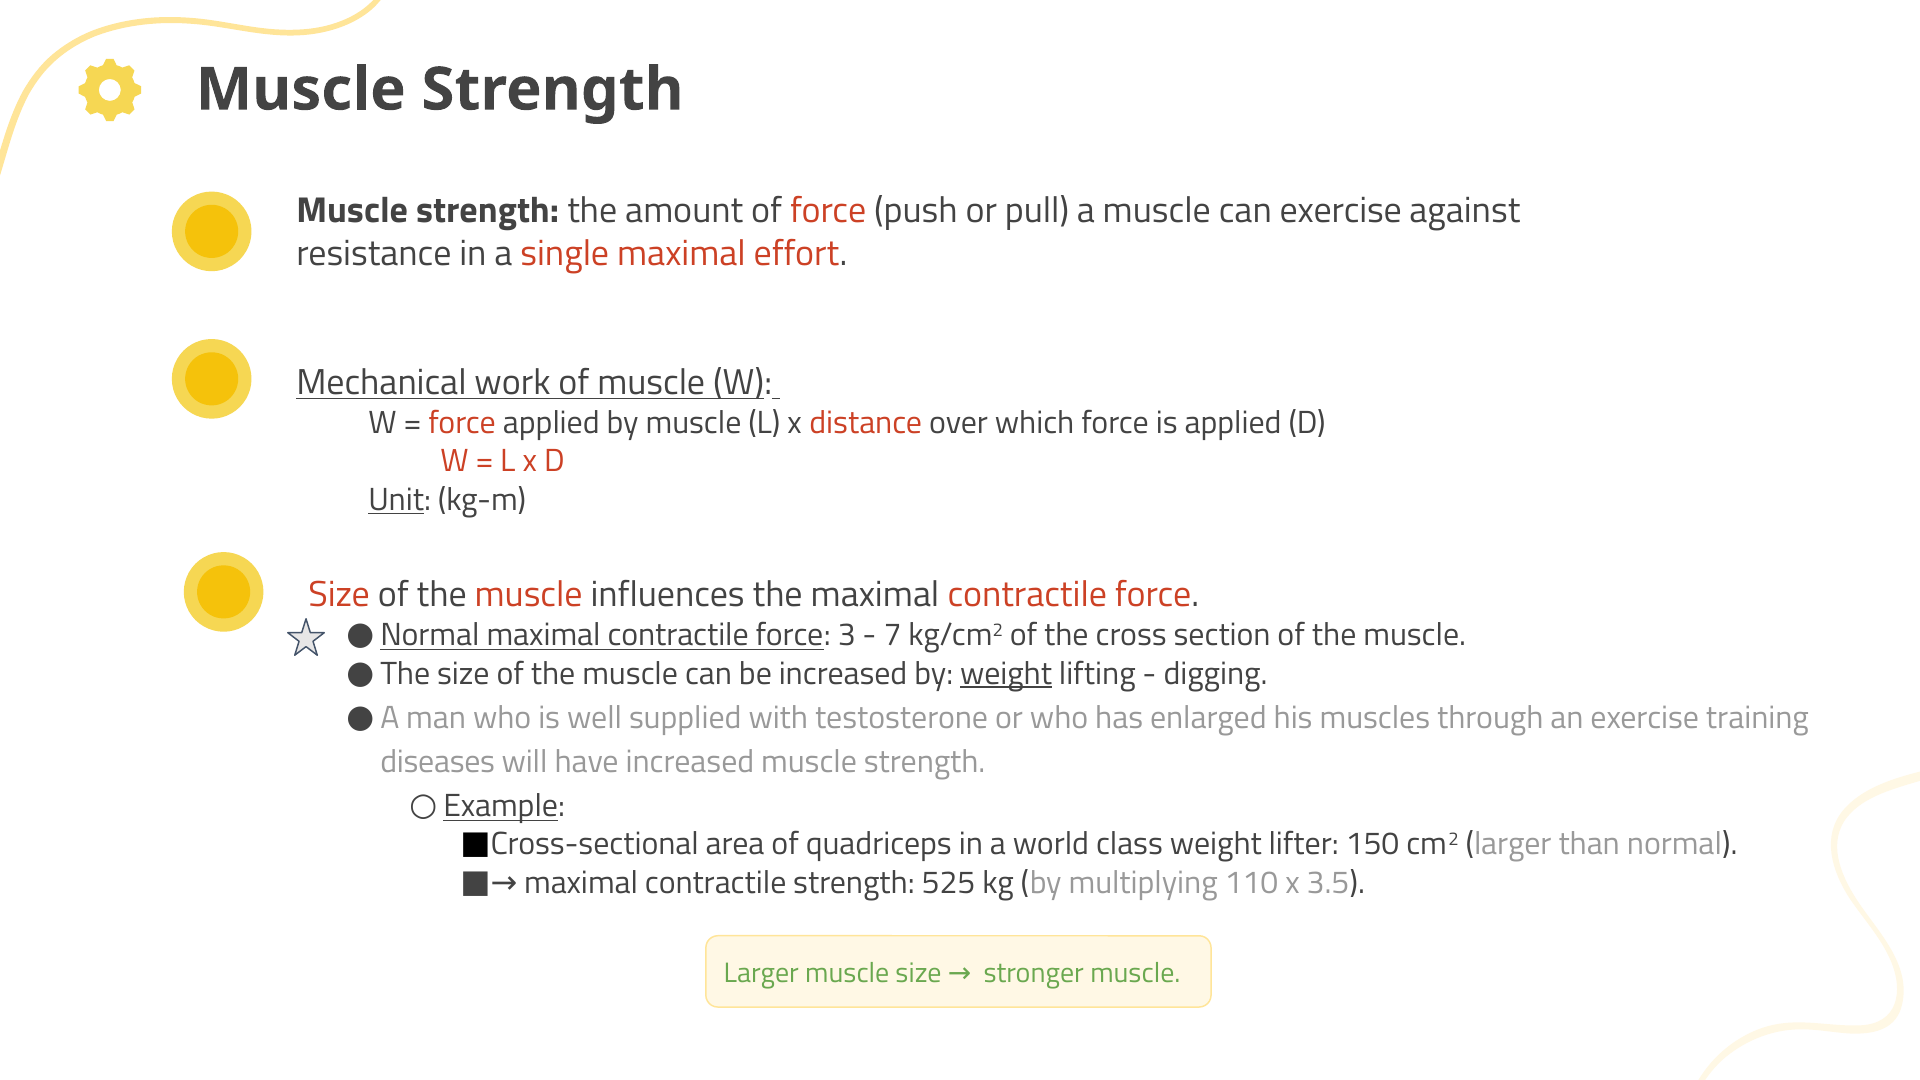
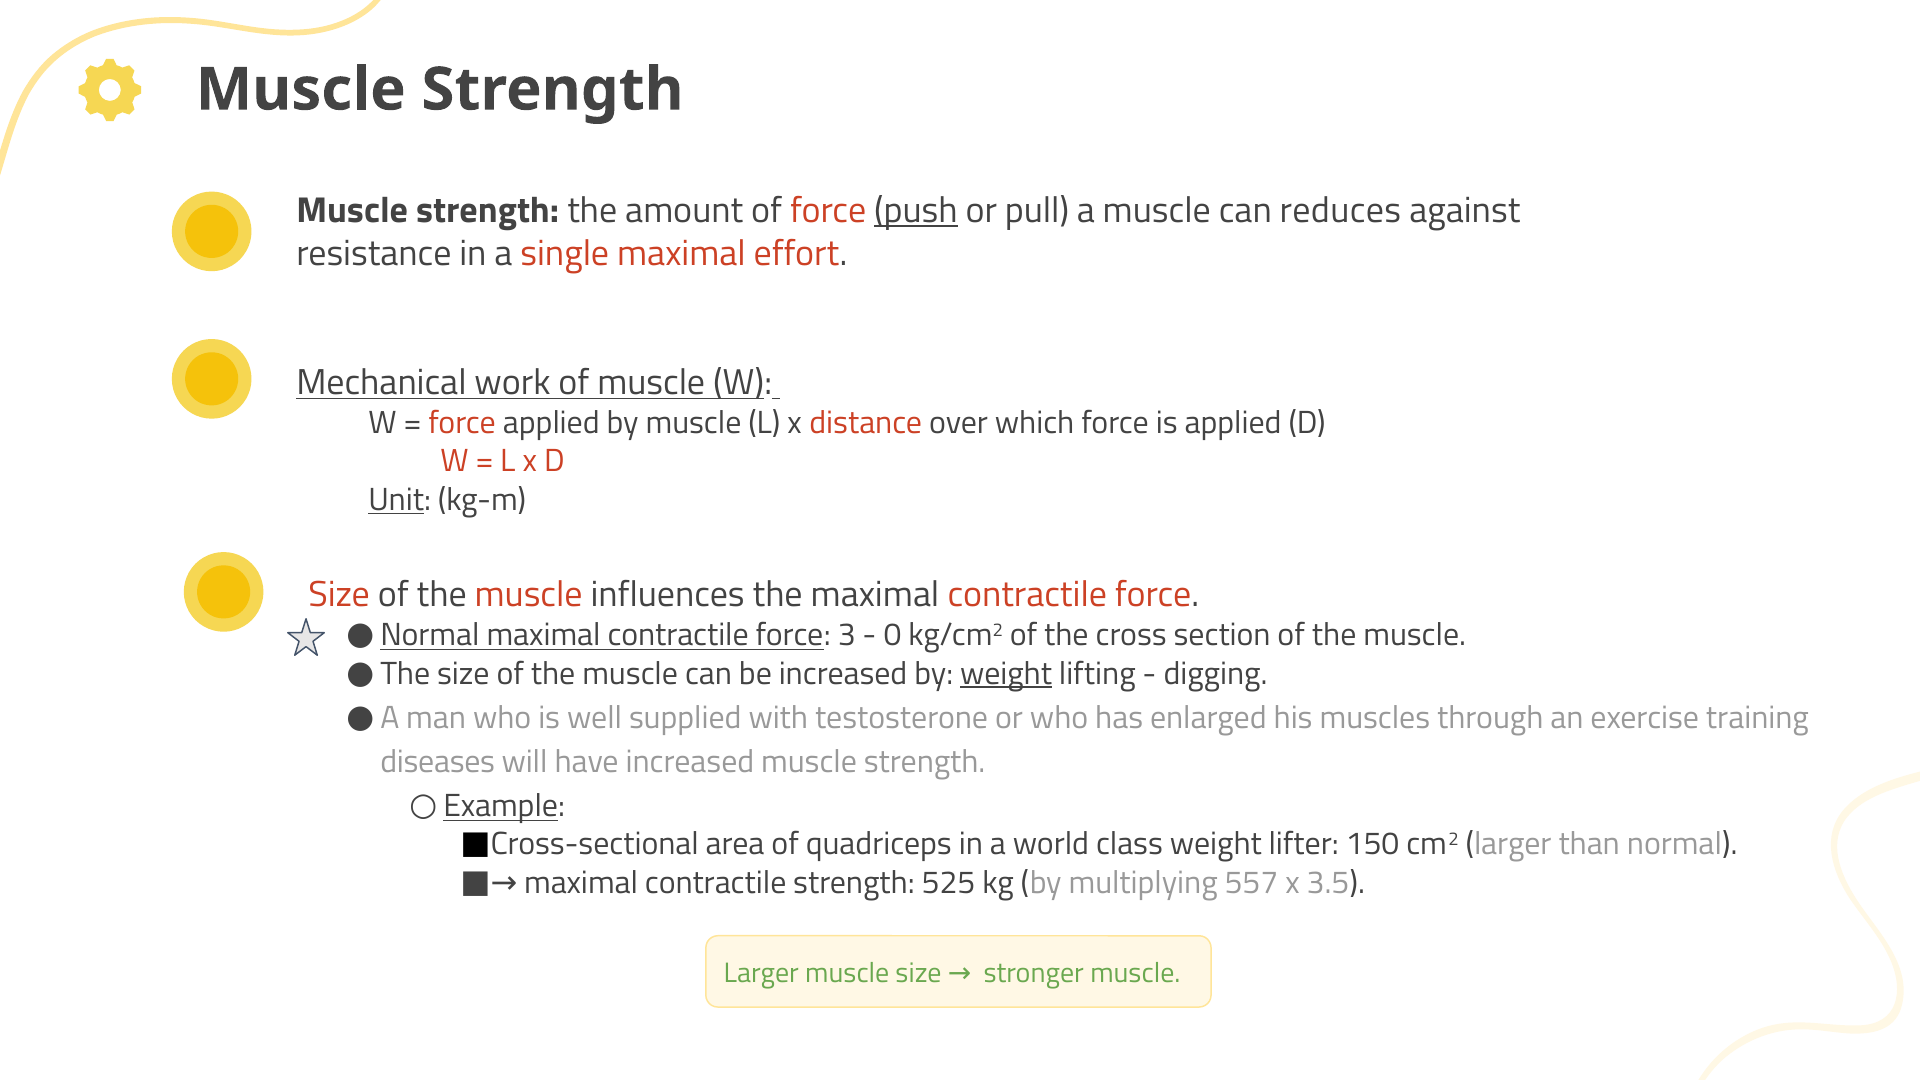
push underline: none -> present
can exercise: exercise -> reduces
7: 7 -> 0
110: 110 -> 557
